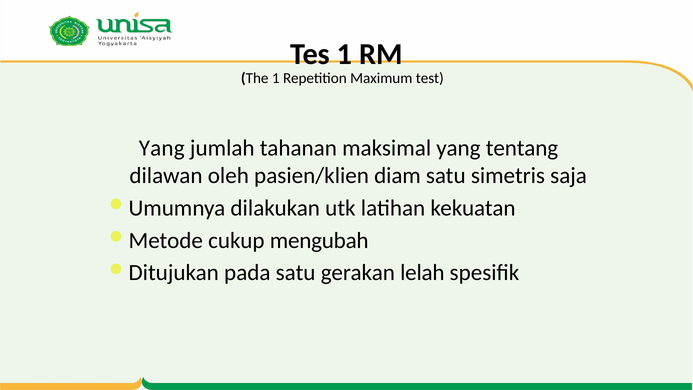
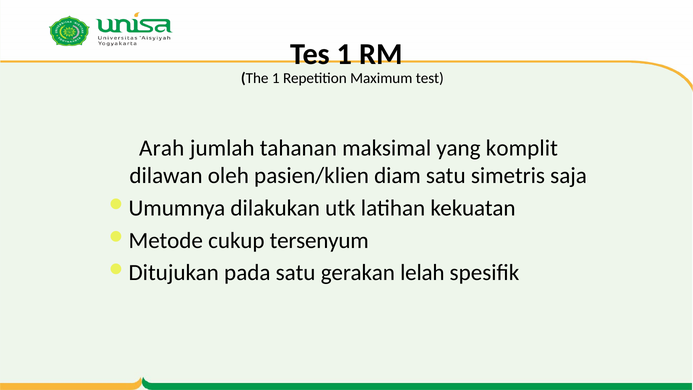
Yang at (162, 148): Yang -> Arah
tentang: tentang -> komplit
mengubah: mengubah -> tersenyum
